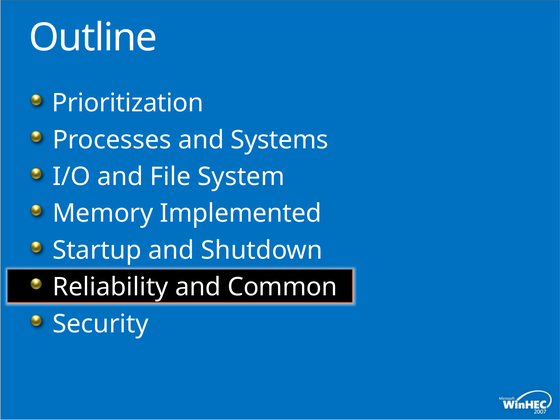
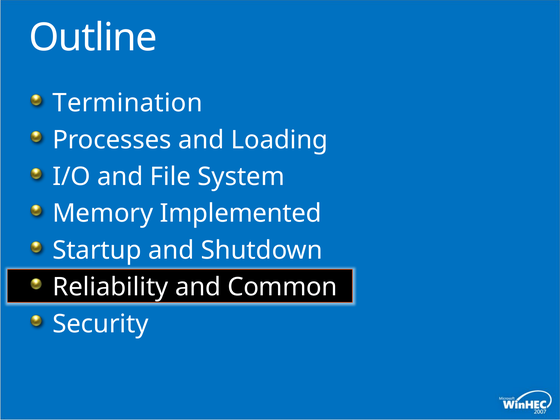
Prioritization: Prioritization -> Termination
Systems: Systems -> Loading
